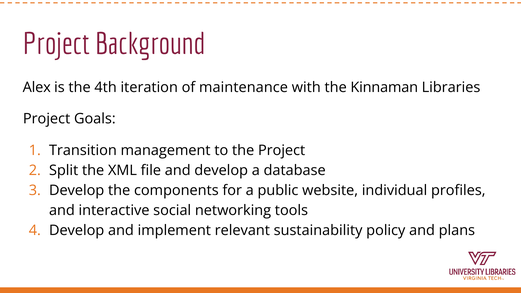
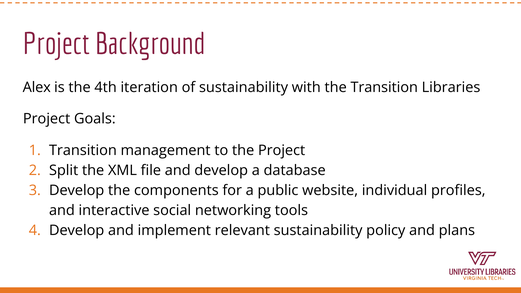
of maintenance: maintenance -> sustainability
the Kinnaman: Kinnaman -> Transition
